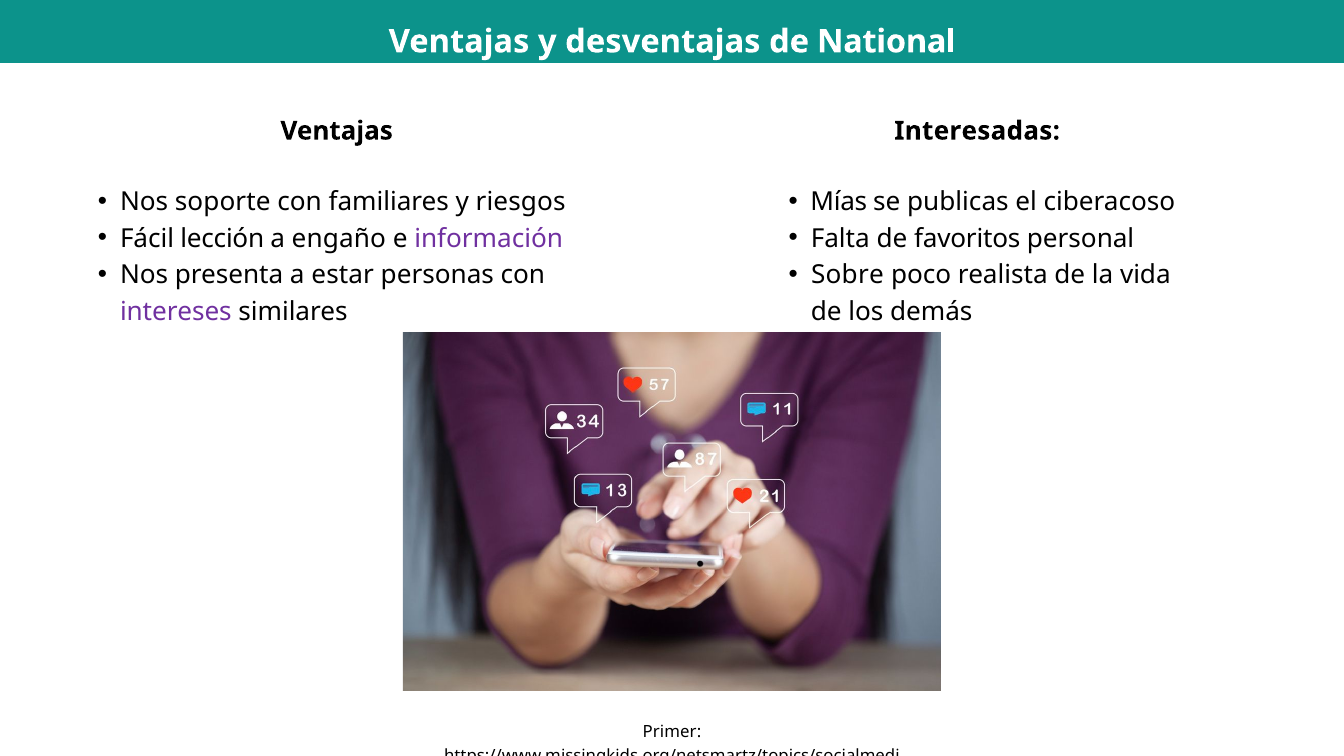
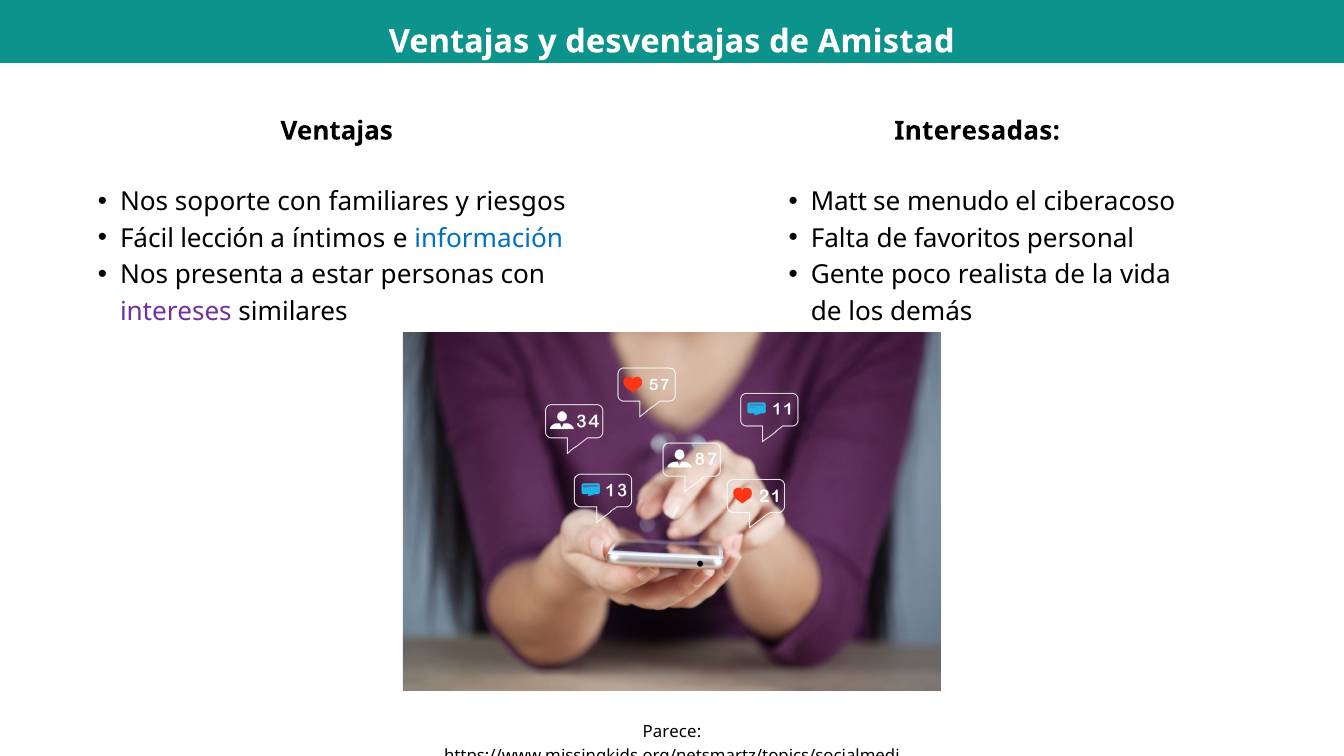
National: National -> Amistad
Mías: Mías -> Matt
publicas: publicas -> menudo
engaño: engaño -> íntimos
información colour: purple -> blue
Sobre: Sobre -> Gente
Primer: Primer -> Parece
